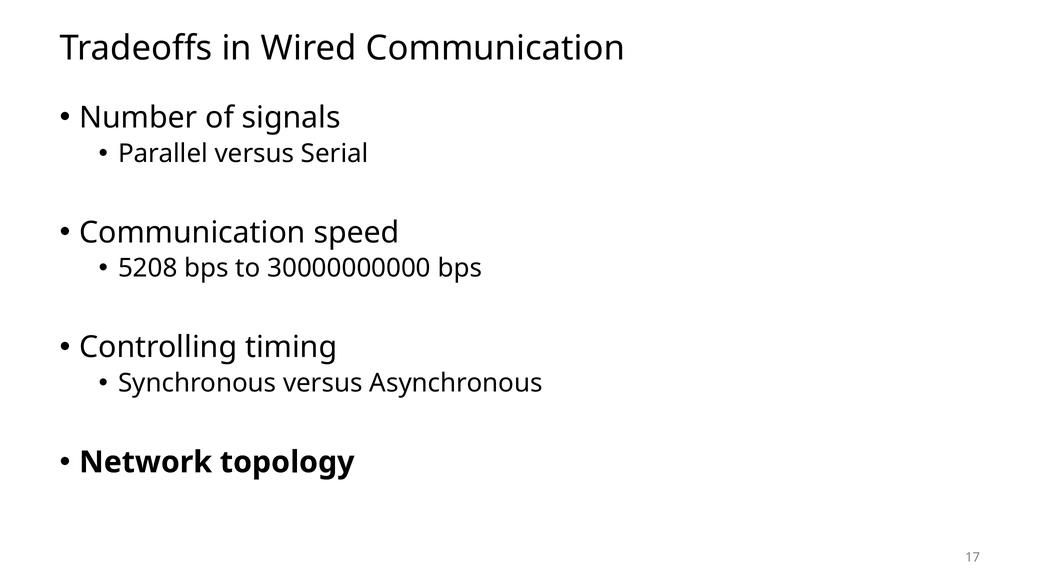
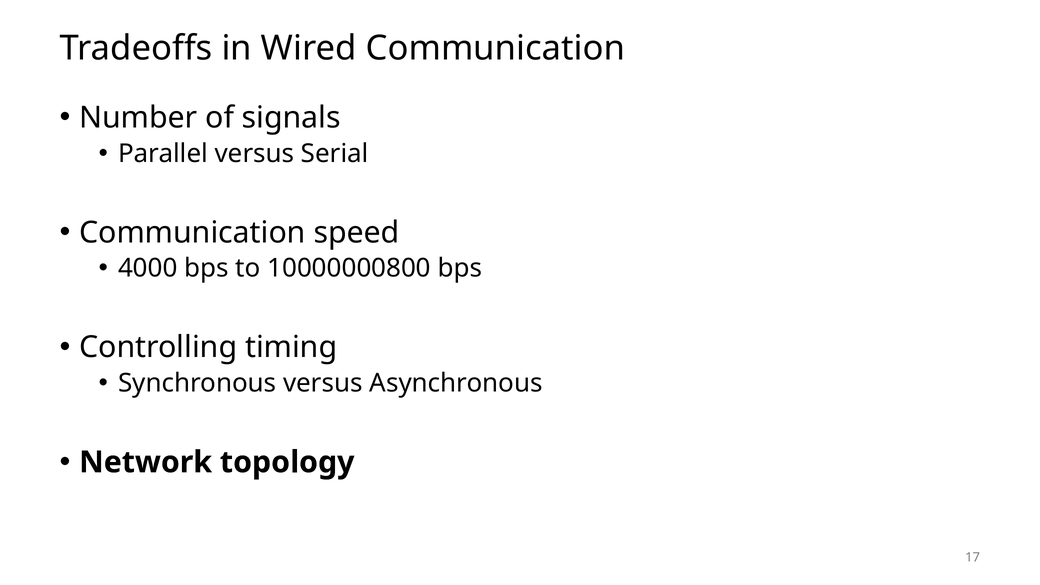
5208: 5208 -> 4000
30000000000: 30000000000 -> 10000000800
